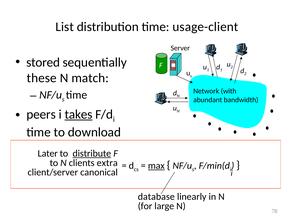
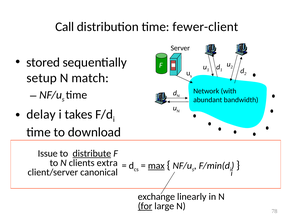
List: List -> Call
usage-client: usage-client -> fewer-client
these: these -> setup
peers: peers -> delay
takes underline: present -> none
Later: Later -> Issue
database: database -> exchange
for underline: none -> present
